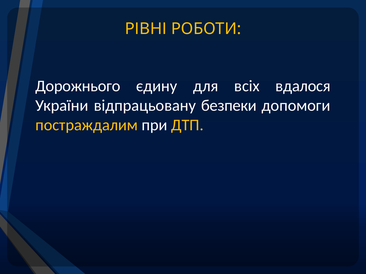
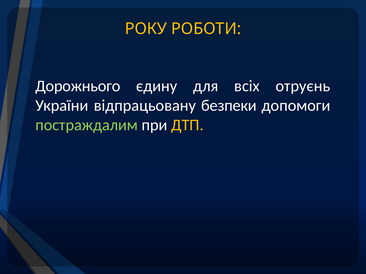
РІВНІ: РІВНІ -> РОКУ
вдалося: вдалося -> отруєнь
постраждалим colour: yellow -> light green
